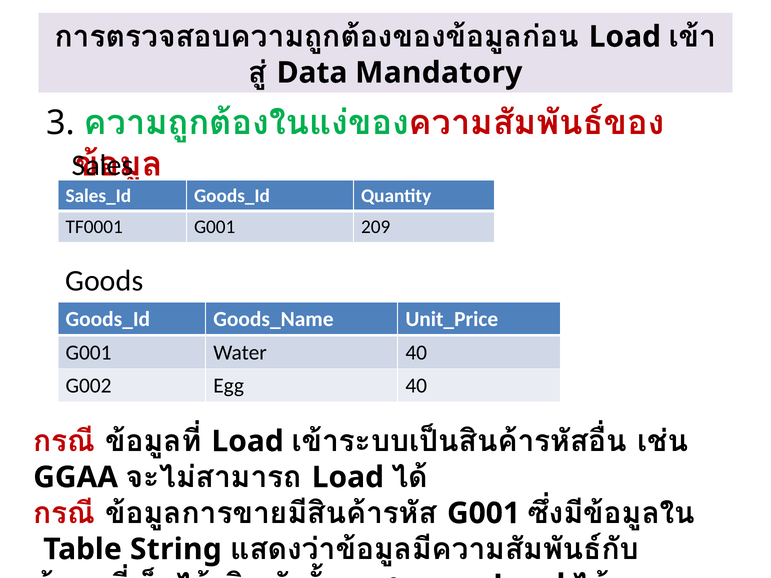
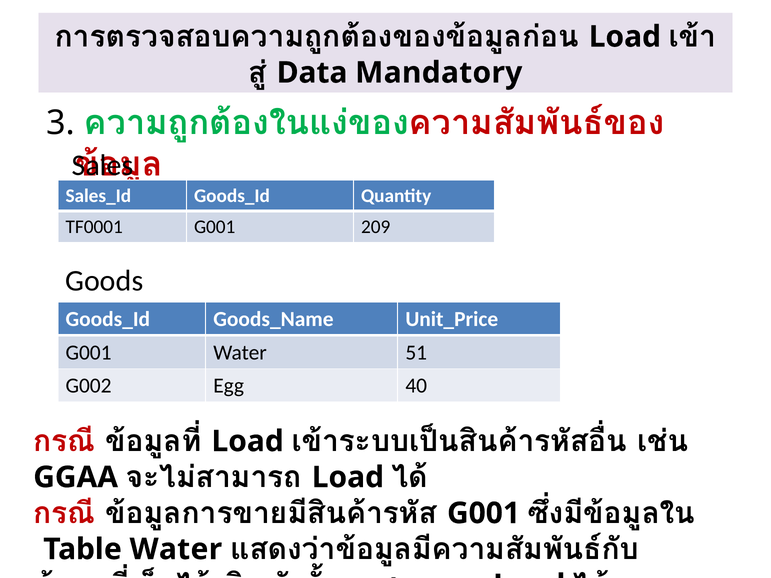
Water 40: 40 -> 51
Table String: String -> Water
